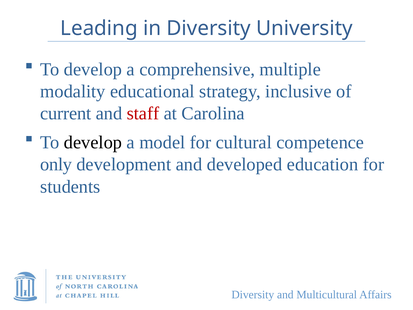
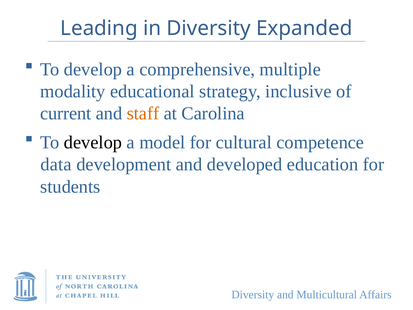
University: University -> Expanded
staff colour: red -> orange
only: only -> data
